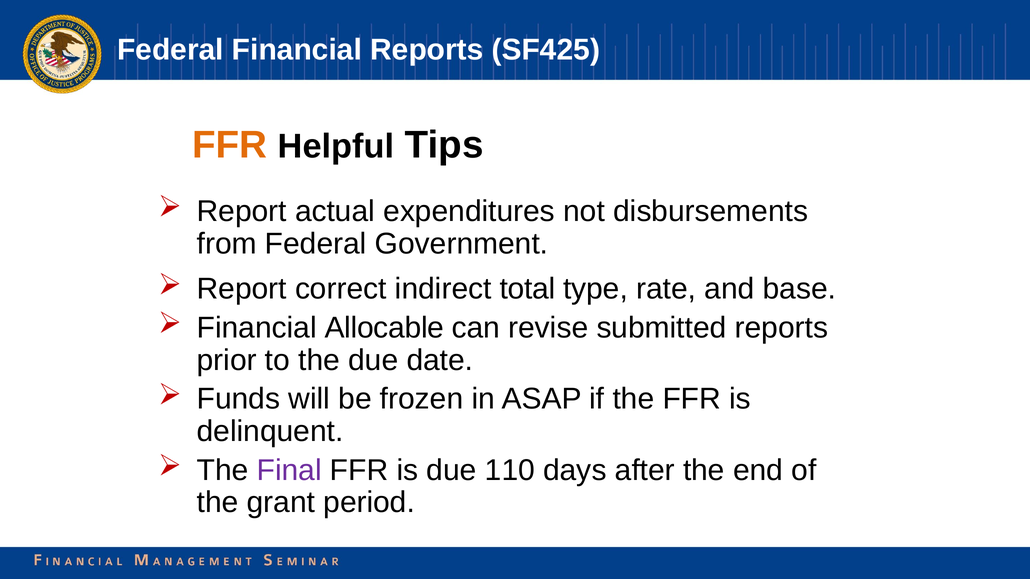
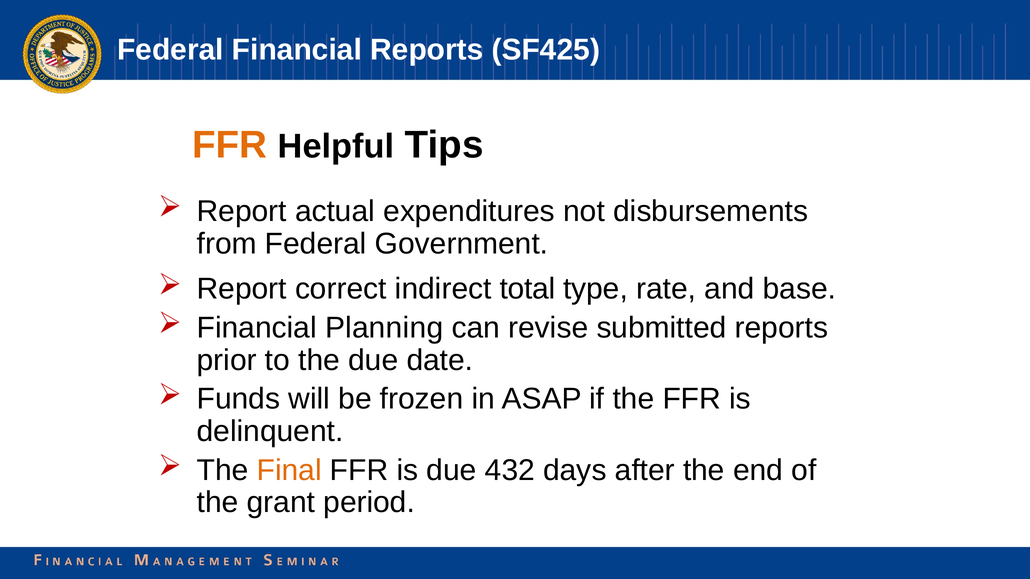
Allocable: Allocable -> Planning
Final colour: purple -> orange
110: 110 -> 432
